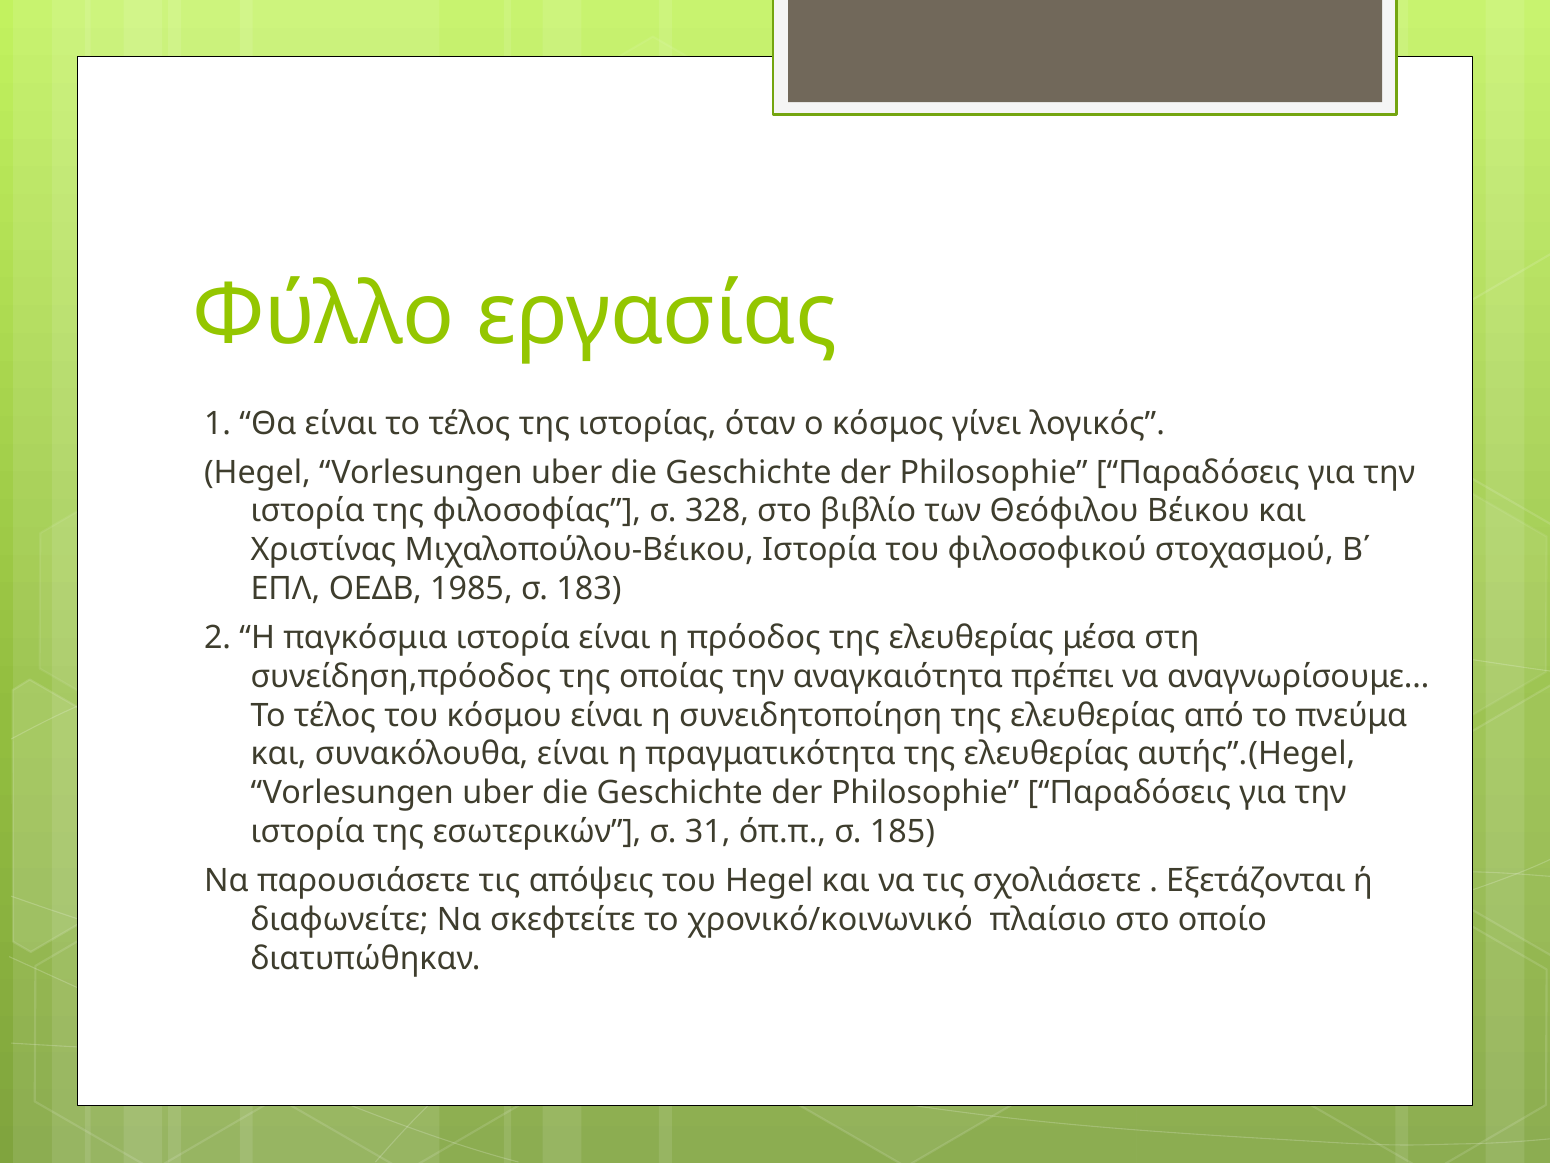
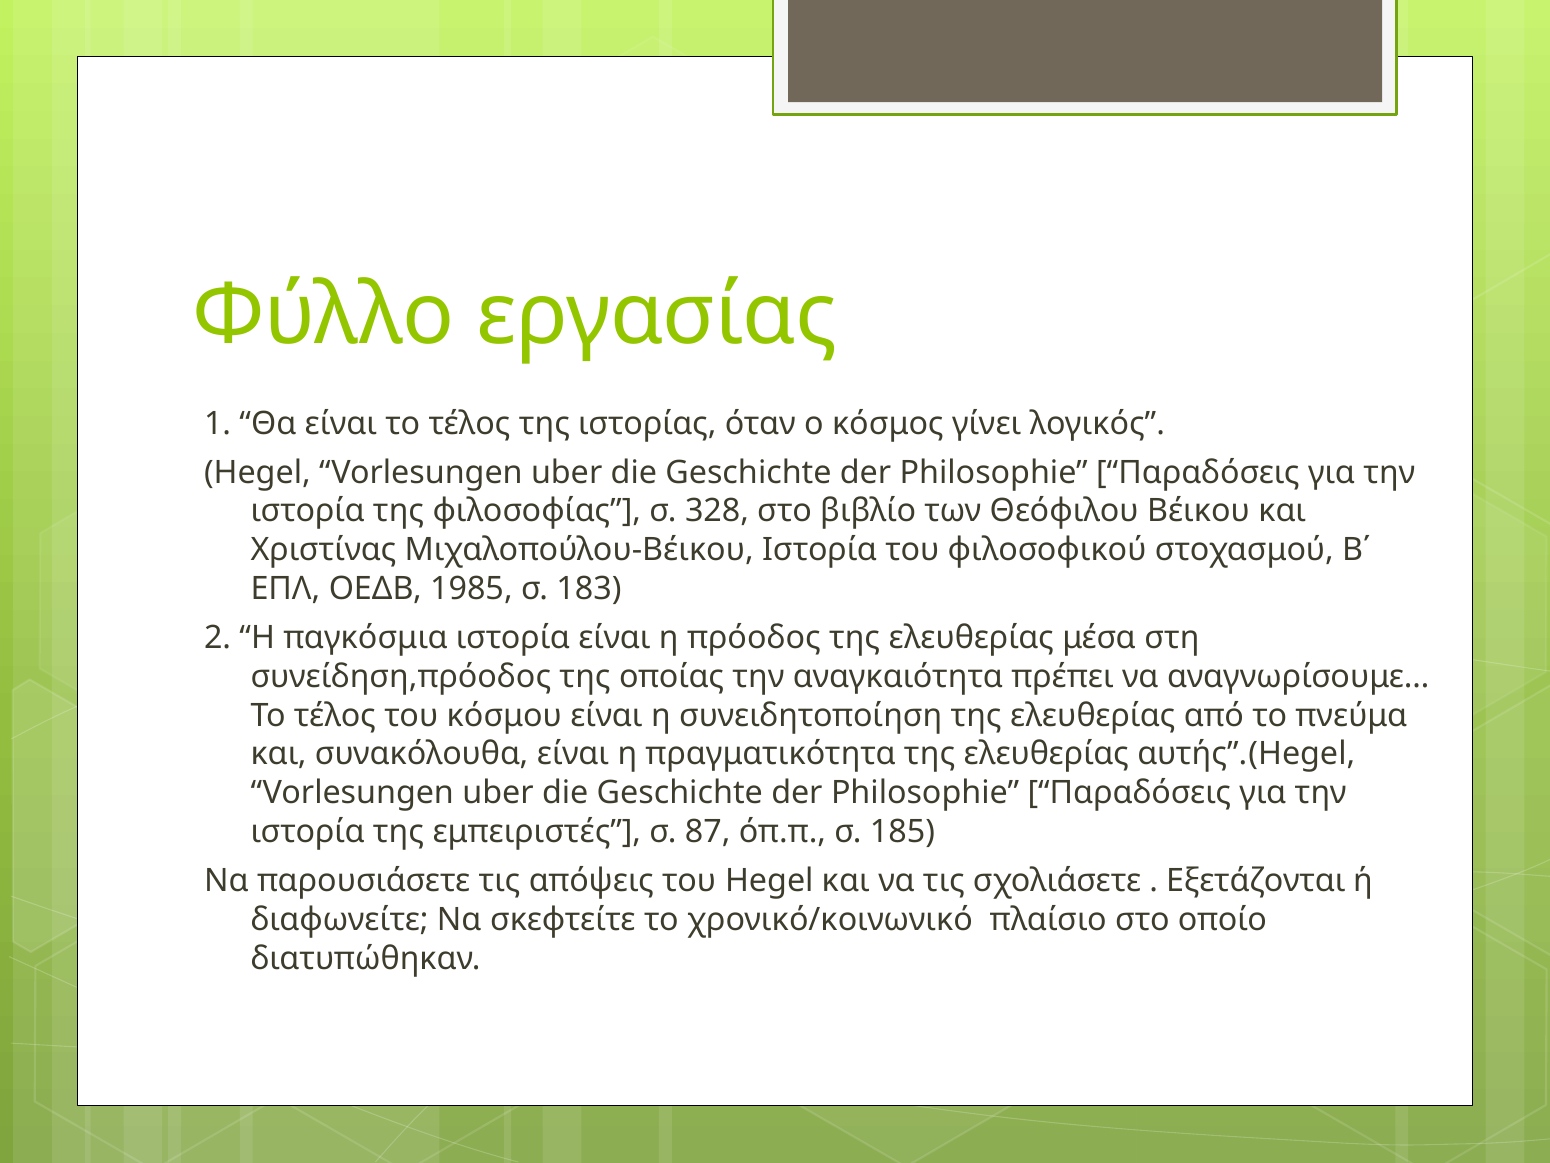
εσωτερικών: εσωτερικών -> εμπειριστές
31: 31 -> 87
